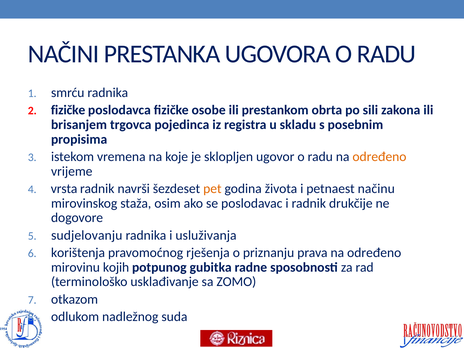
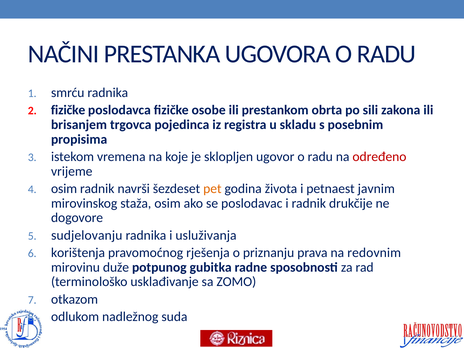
određeno at (379, 157) colour: orange -> red
vrsta at (64, 189): vrsta -> osim
načinu: načinu -> javnim
prava na određeno: određeno -> redovnim
kojih: kojih -> duže
